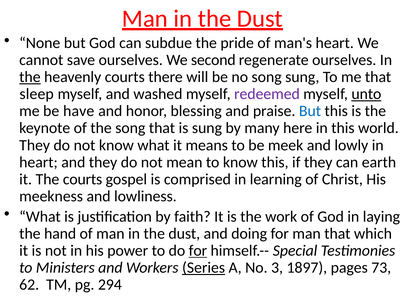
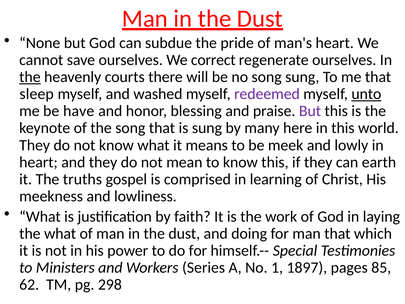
second: second -> correct
But at (310, 111) colour: blue -> purple
The courts: courts -> truths
the hand: hand -> what
for at (198, 250) underline: present -> none
Series underline: present -> none
3: 3 -> 1
73: 73 -> 85
294: 294 -> 298
